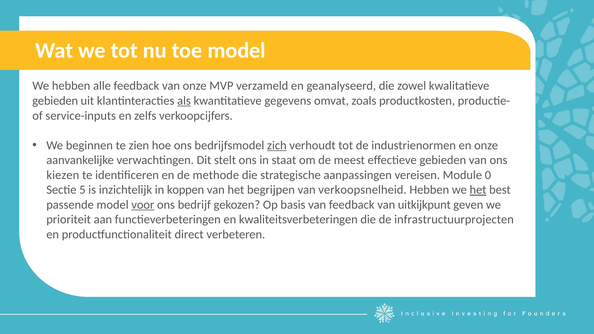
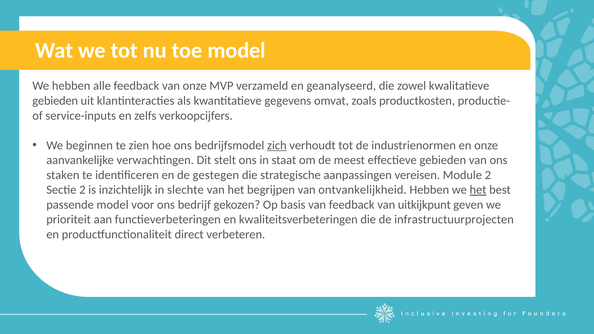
als underline: present -> none
kiezen: kiezen -> staken
methode: methode -> gestegen
Module 0: 0 -> 2
Sectie 5: 5 -> 2
koppen: koppen -> slechte
verkoopsnelheid: verkoopsnelheid -> ontvankelijkheid
voor underline: present -> none
